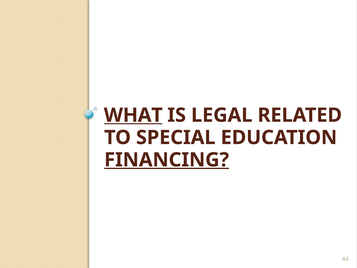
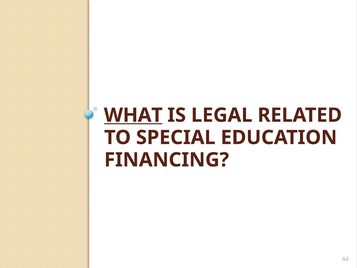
FINANCING underline: present -> none
